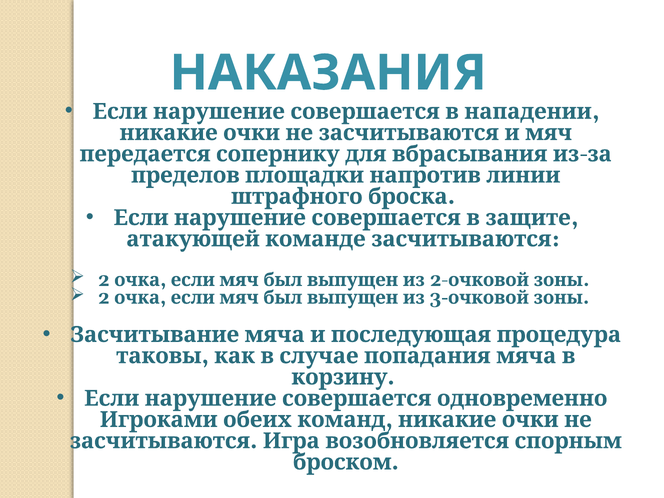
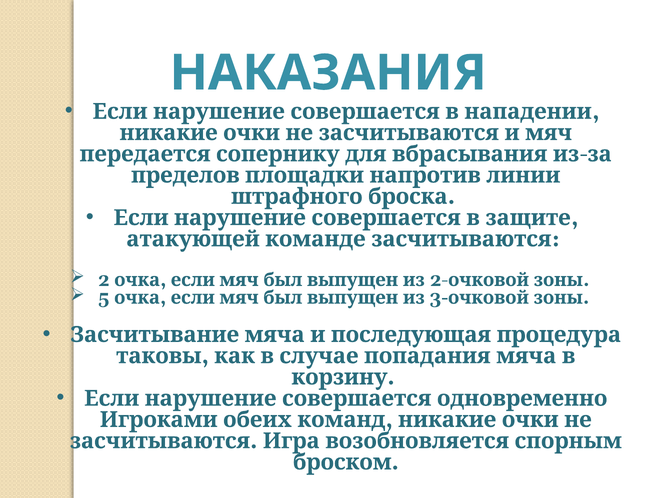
2 at (104, 298): 2 -> 5
